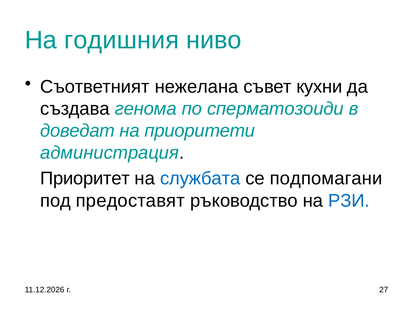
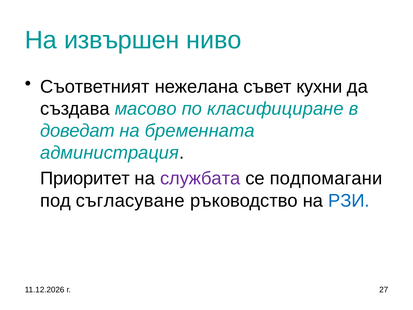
годишния: годишния -> извършен
генома: генома -> масово
сперматозоиди: сперматозоиди -> класифициране
приоритети: приоритети -> бременната
службата colour: blue -> purple
предоставят: предоставят -> съгласуване
